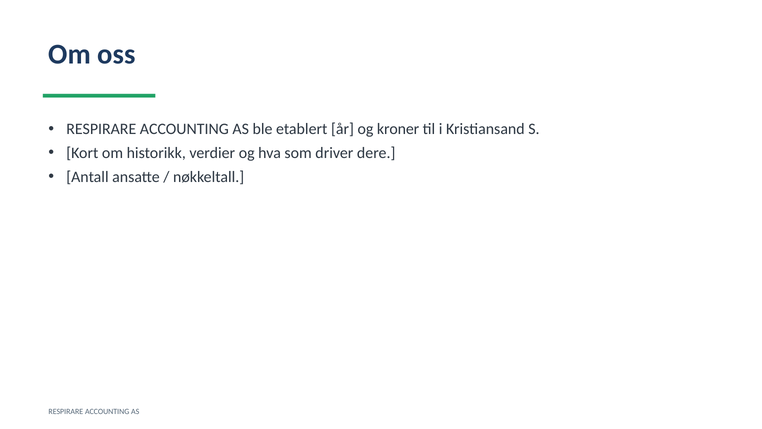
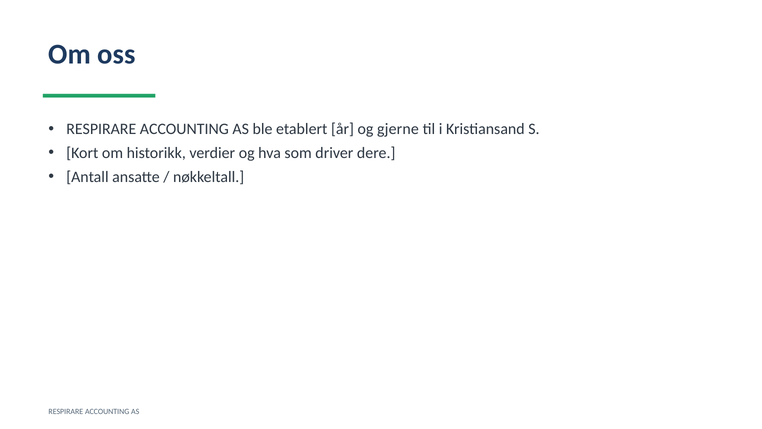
kroner: kroner -> gjerne
